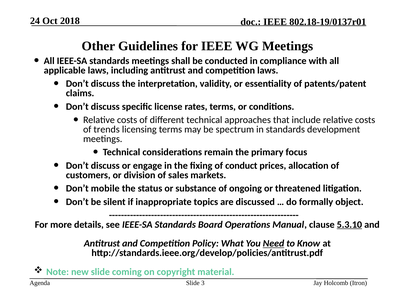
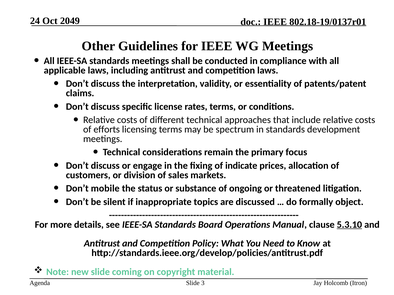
2018: 2018 -> 2049
trends: trends -> efforts
conduct: conduct -> indicate
Need underline: present -> none
